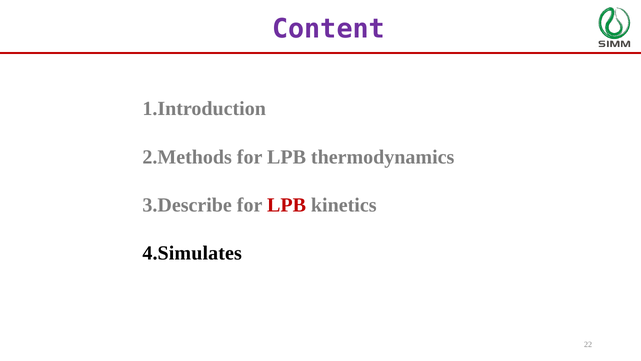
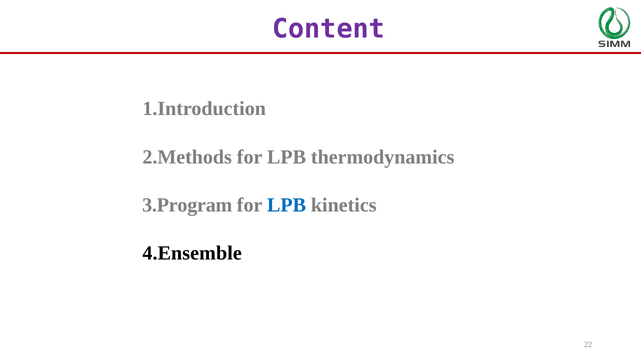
3.Describe: 3.Describe -> 3.Program
LPB at (287, 205) colour: red -> blue
4.Simulates: 4.Simulates -> 4.Ensemble
